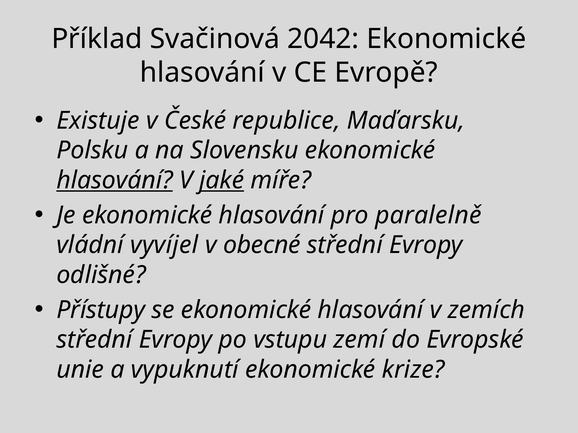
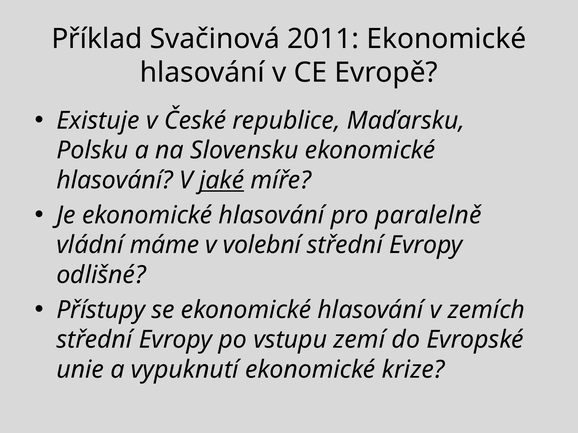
2042: 2042 -> 2011
hlasování at (115, 180) underline: present -> none
vyvíjel: vyvíjel -> máme
obecné: obecné -> volební
